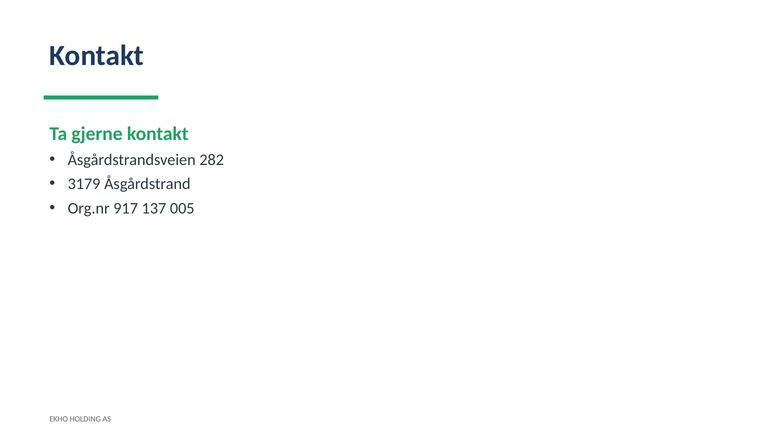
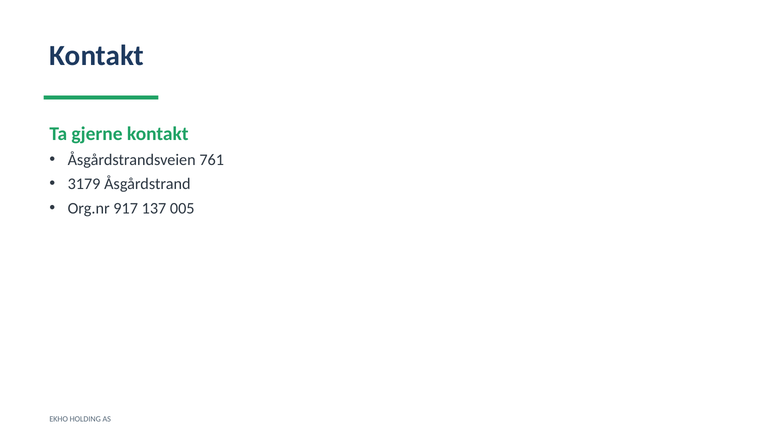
282: 282 -> 761
